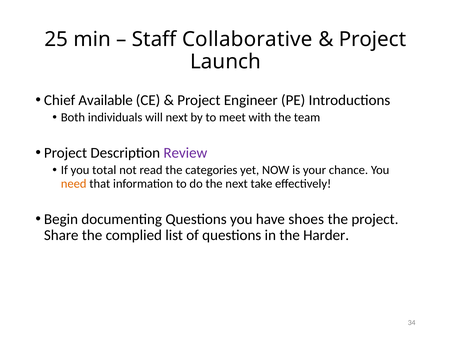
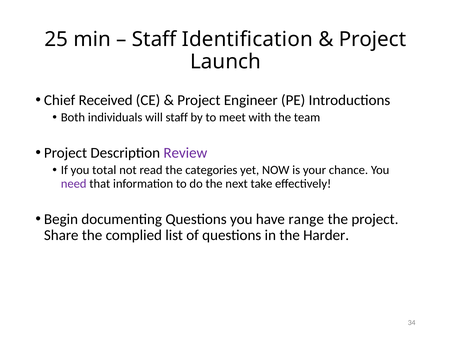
Collaborative: Collaborative -> Identification
Available: Available -> Received
will next: next -> staff
need colour: orange -> purple
shoes: shoes -> range
